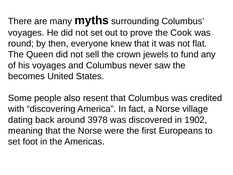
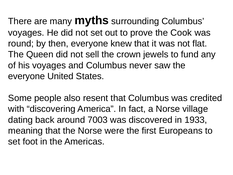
becomes at (27, 76): becomes -> everyone
3978: 3978 -> 7003
1902: 1902 -> 1933
